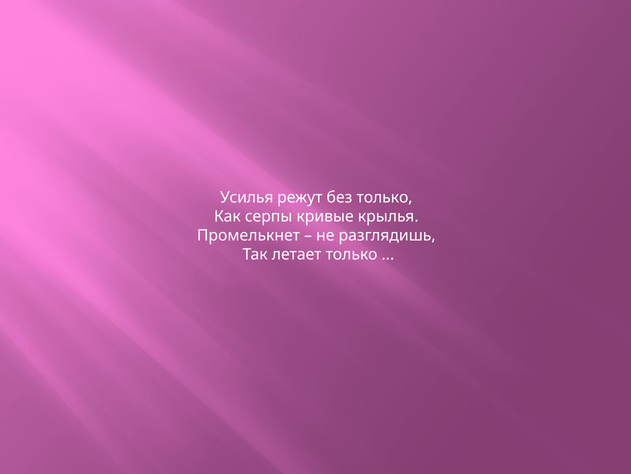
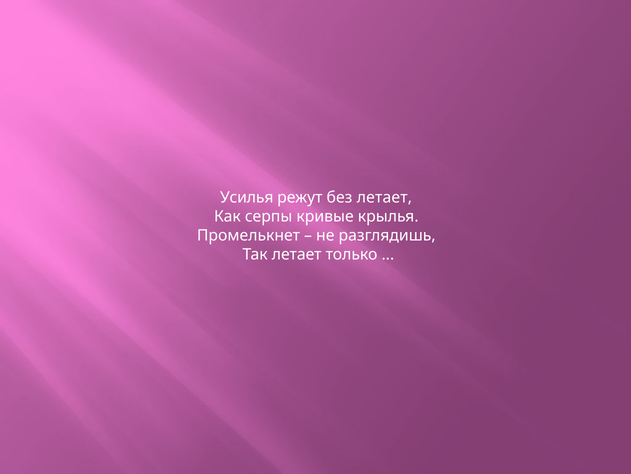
без только: только -> летает
